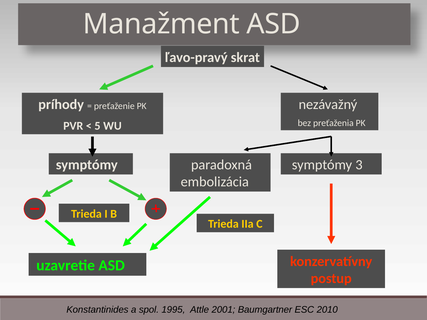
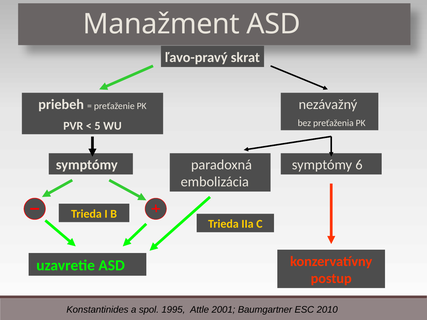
príhody: príhody -> priebeh
3: 3 -> 6
